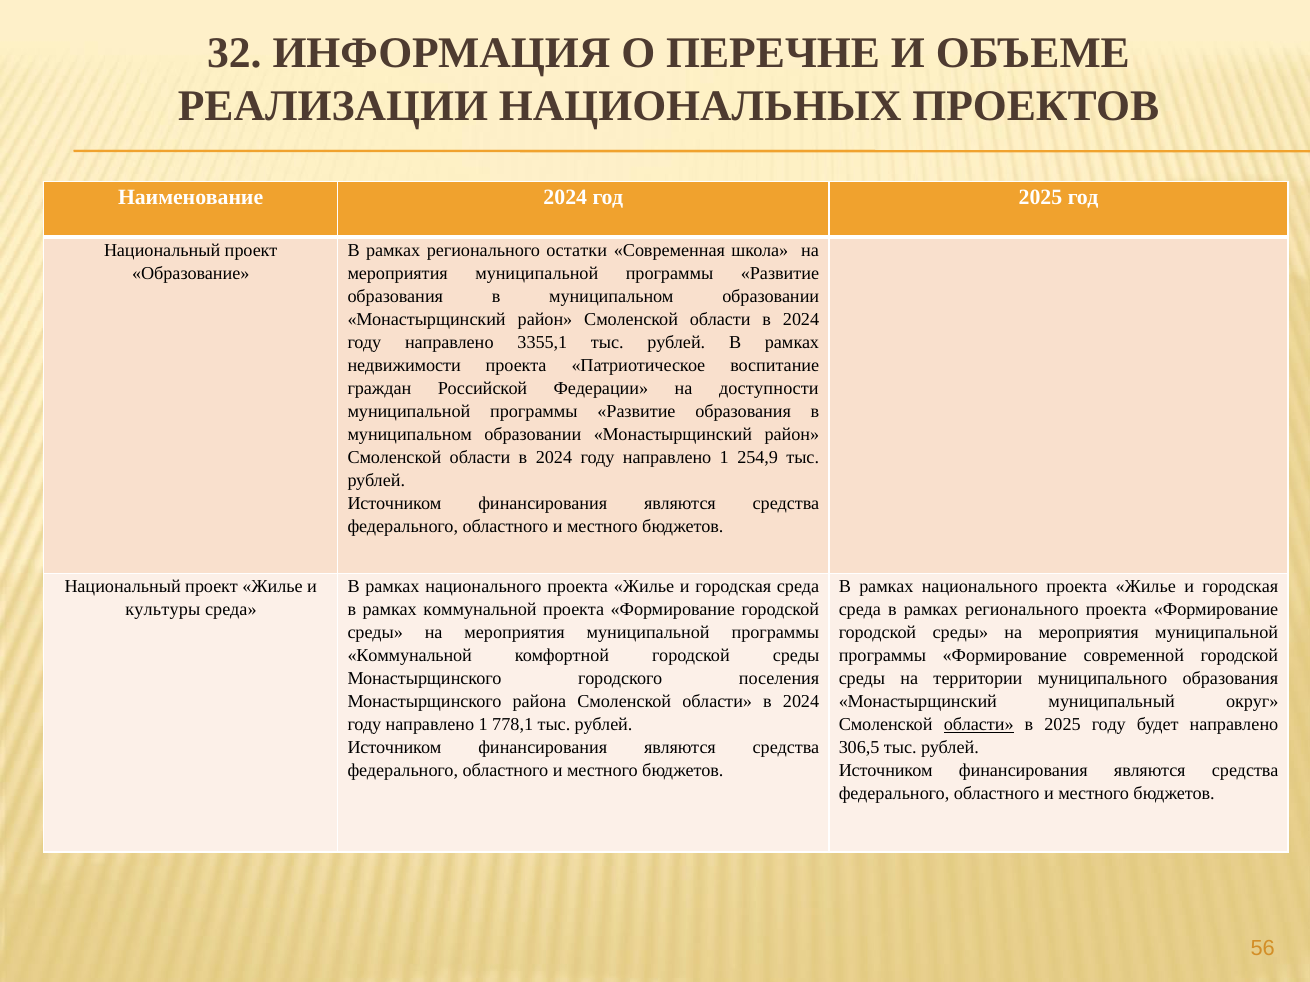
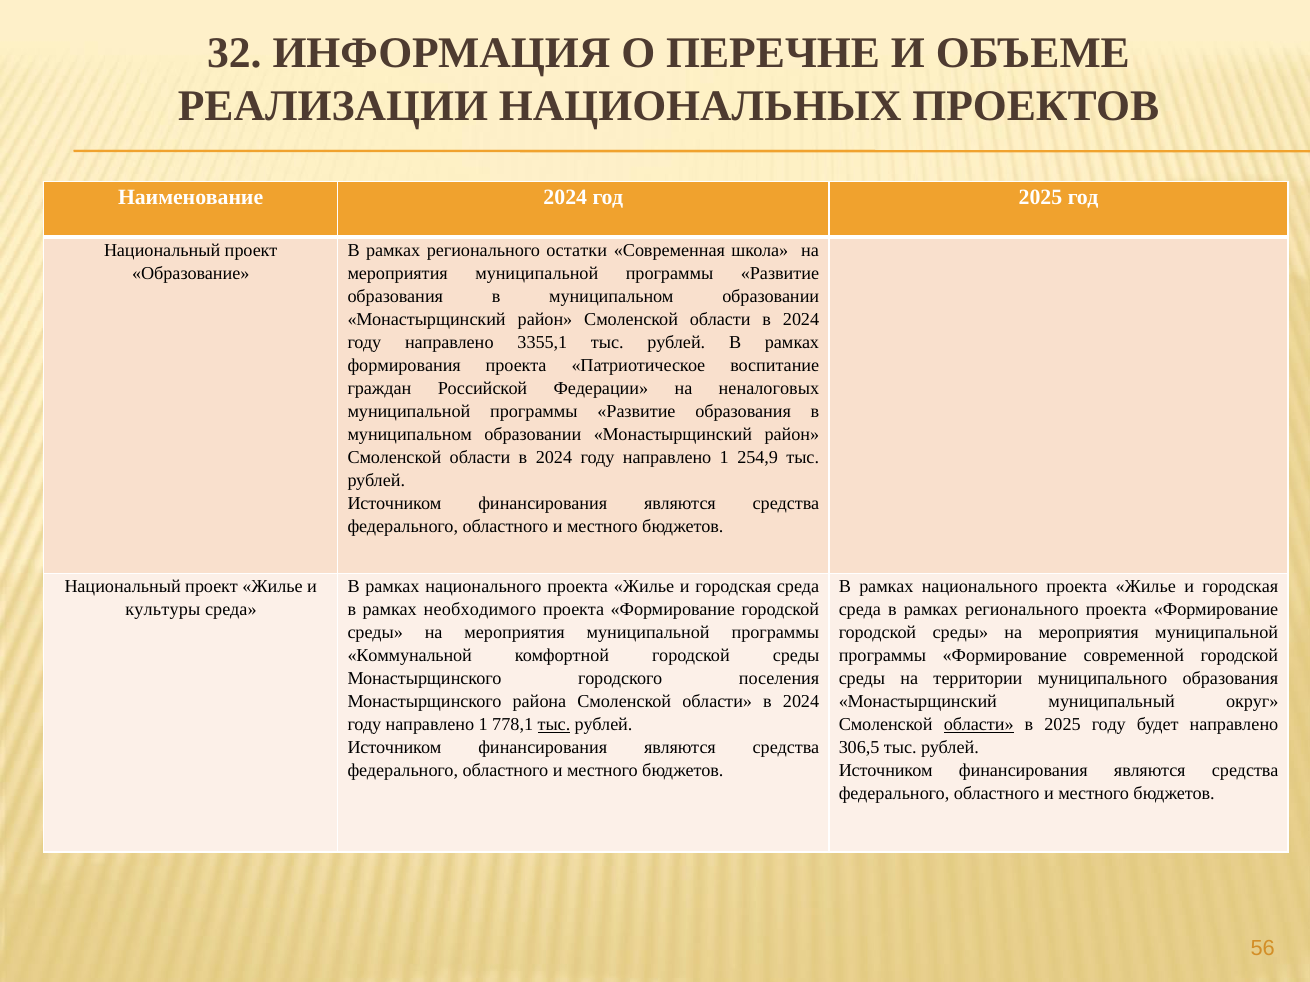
недвижимости: недвижимости -> формирования
доступности: доступности -> неналоговых
рамках коммунальной: коммунальной -> необходимого
тыс at (554, 725) underline: none -> present
